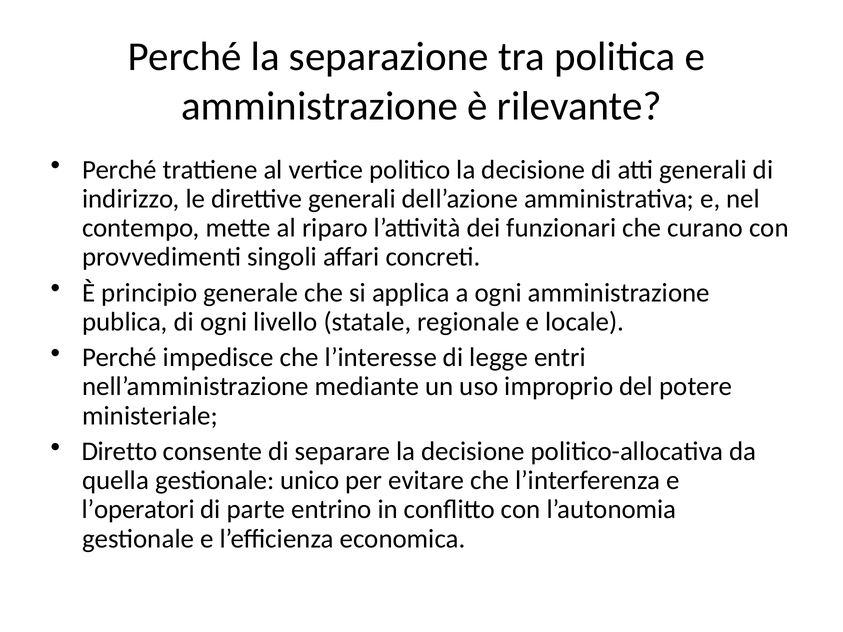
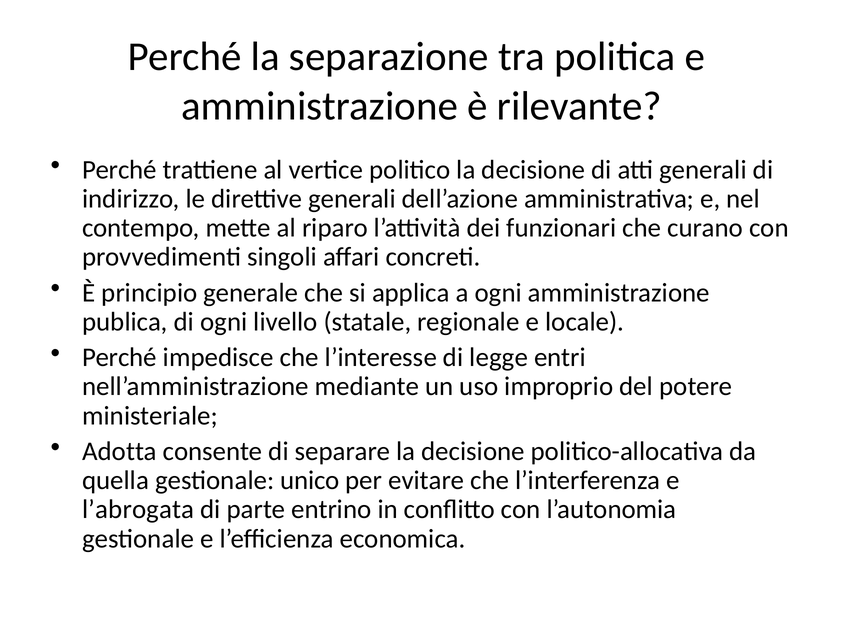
Diretto: Diretto -> Adotta
l’operatori: l’operatori -> l’abrogata
